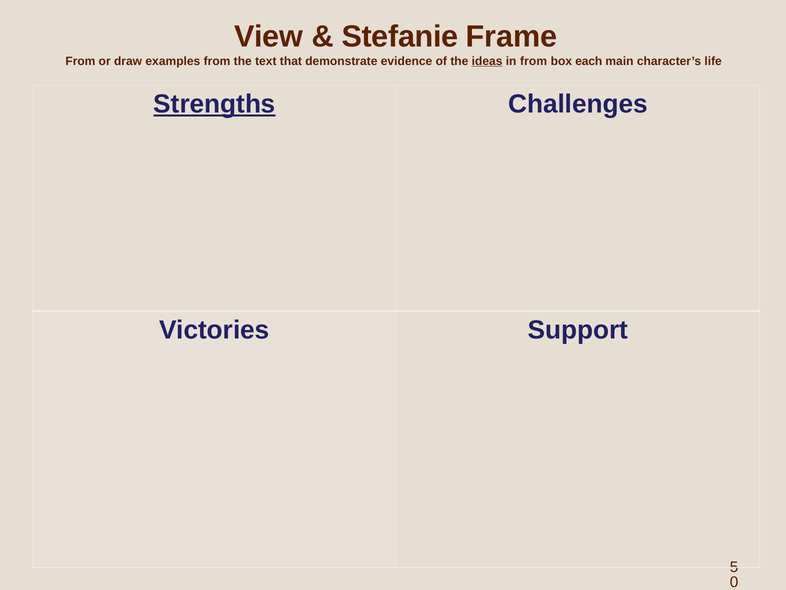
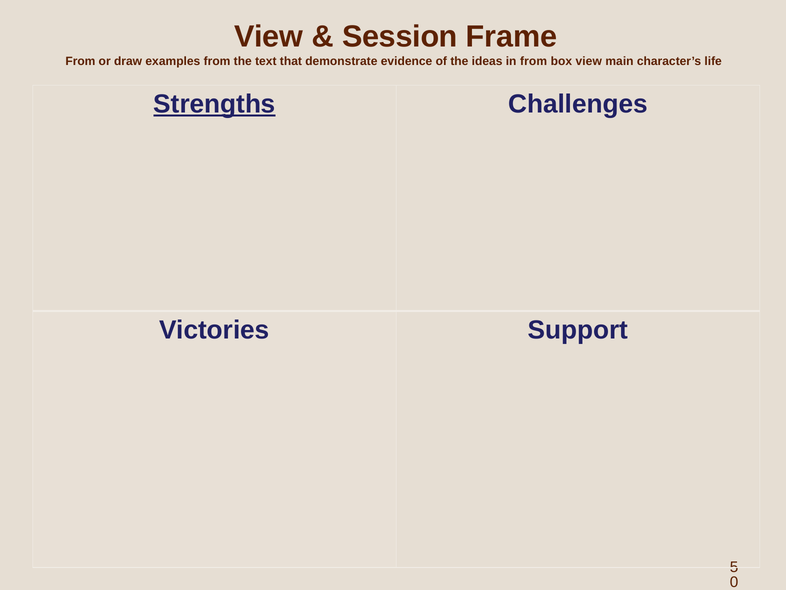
Stefanie: Stefanie -> Session
ideas underline: present -> none
box each: each -> view
